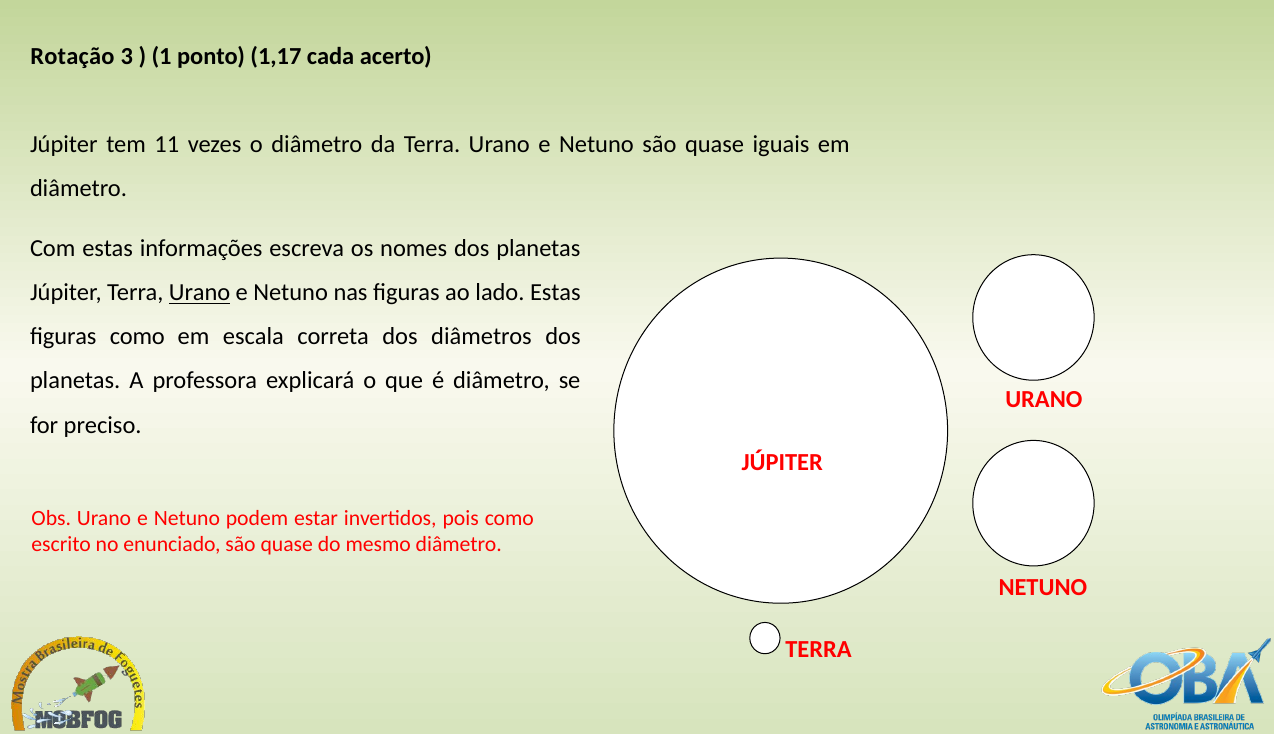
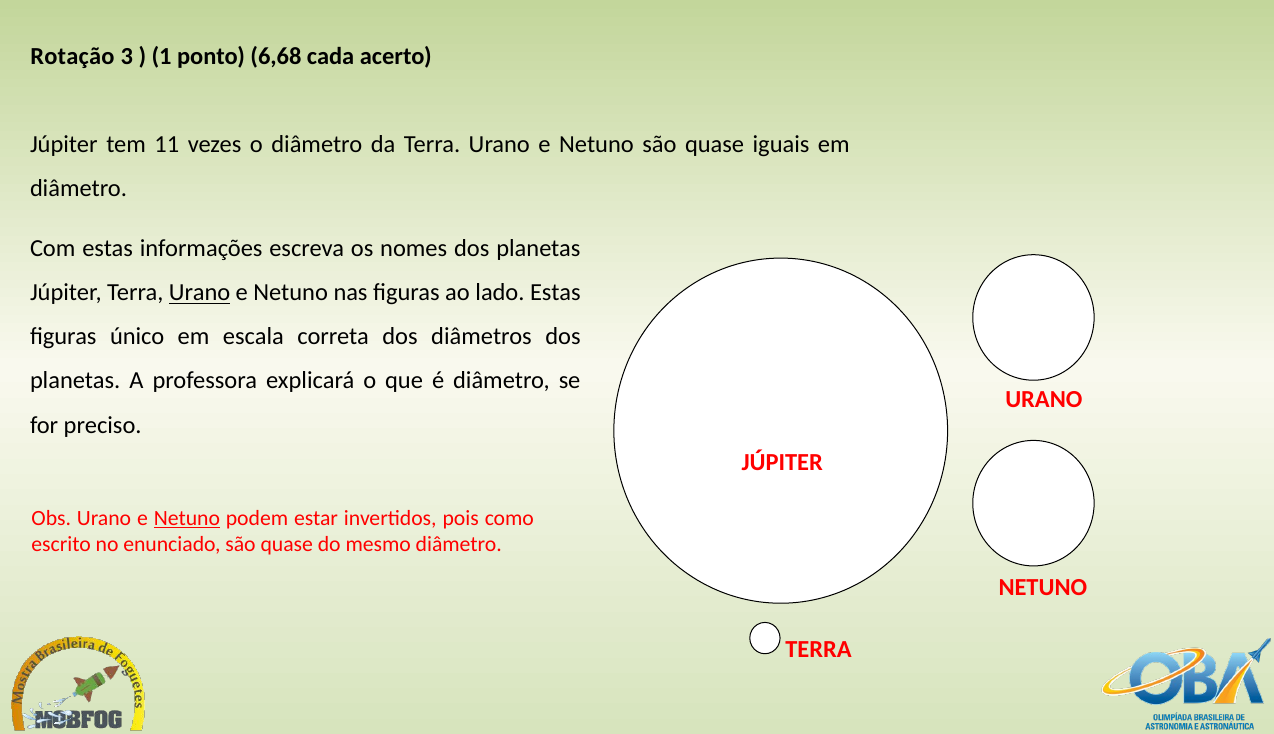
1,17: 1,17 -> 6,68
figuras como: como -> único
Netuno at (187, 518) underline: none -> present
